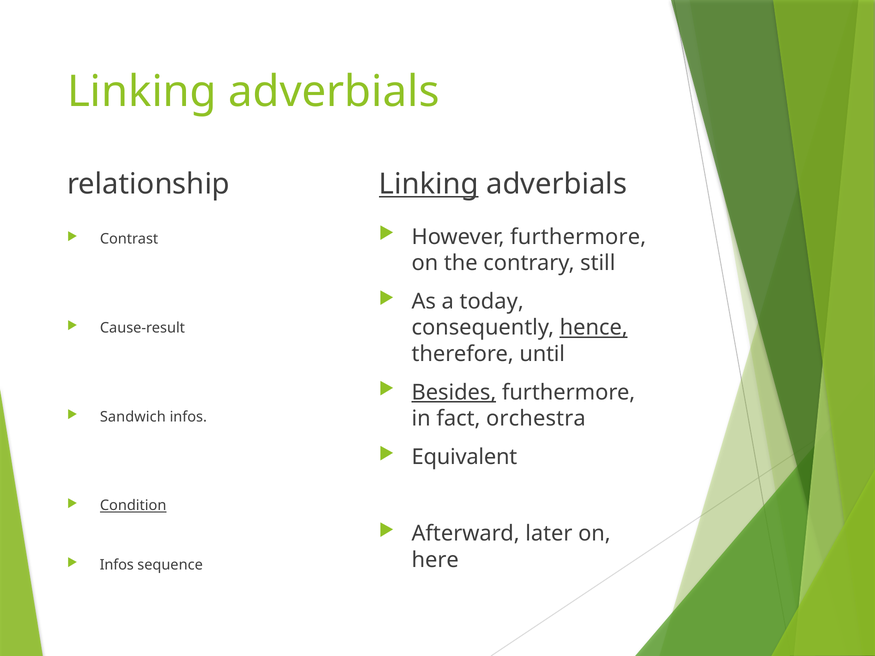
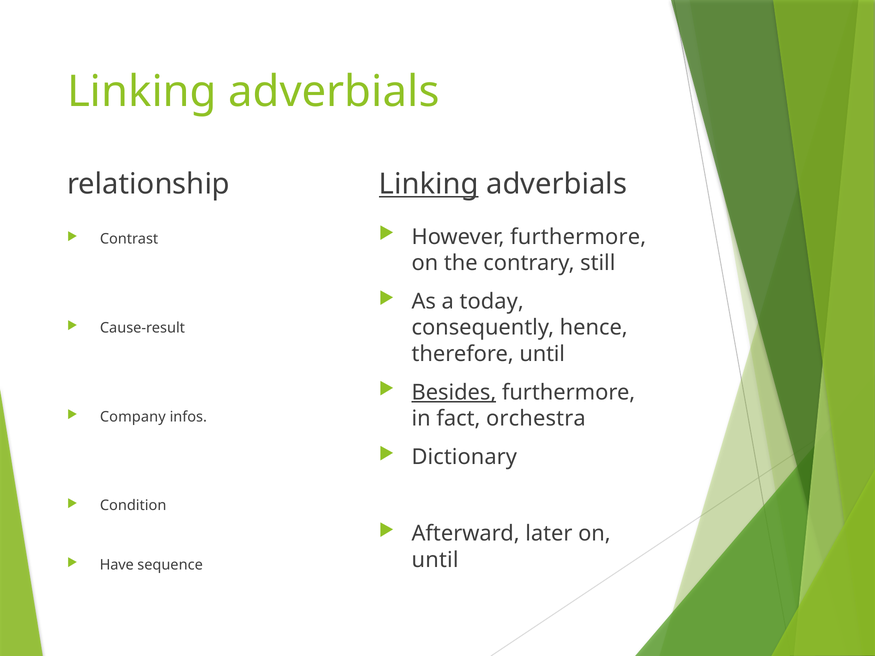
hence underline: present -> none
Sandwich: Sandwich -> Company
Equivalent: Equivalent -> Dictionary
Condition underline: present -> none
here at (435, 560): here -> until
Infos at (117, 565): Infos -> Have
